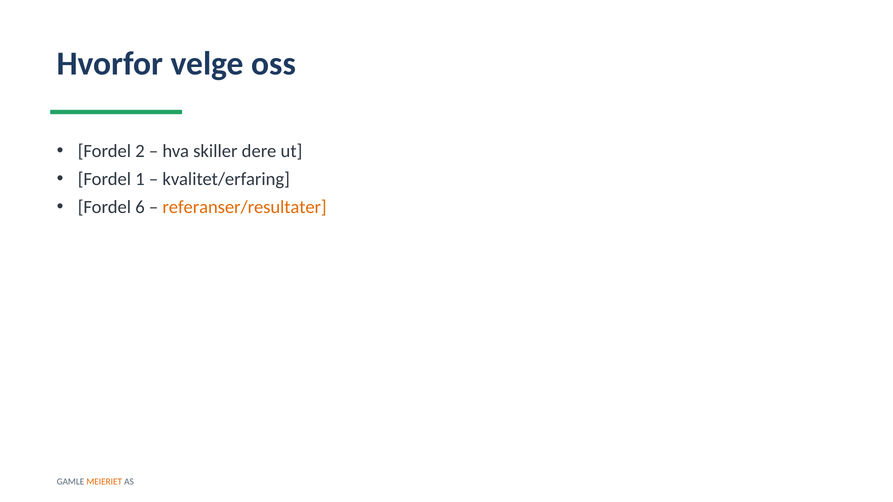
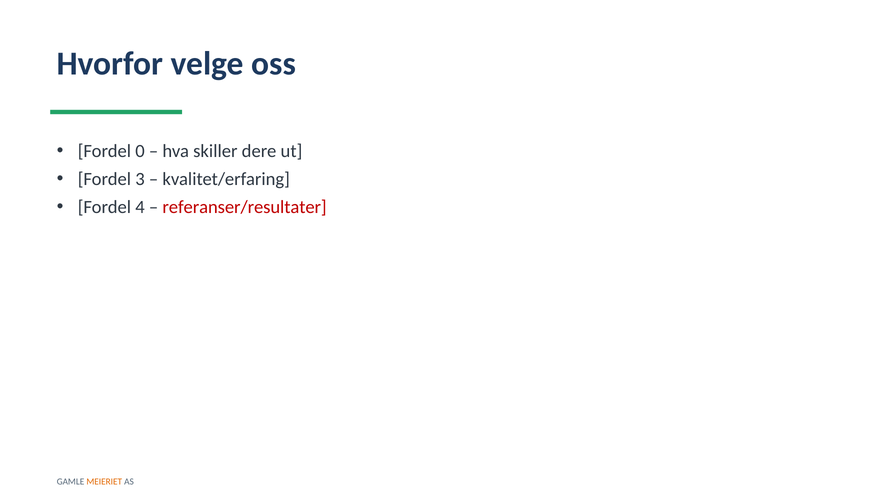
2: 2 -> 0
1: 1 -> 3
6: 6 -> 4
referanser/resultater colour: orange -> red
